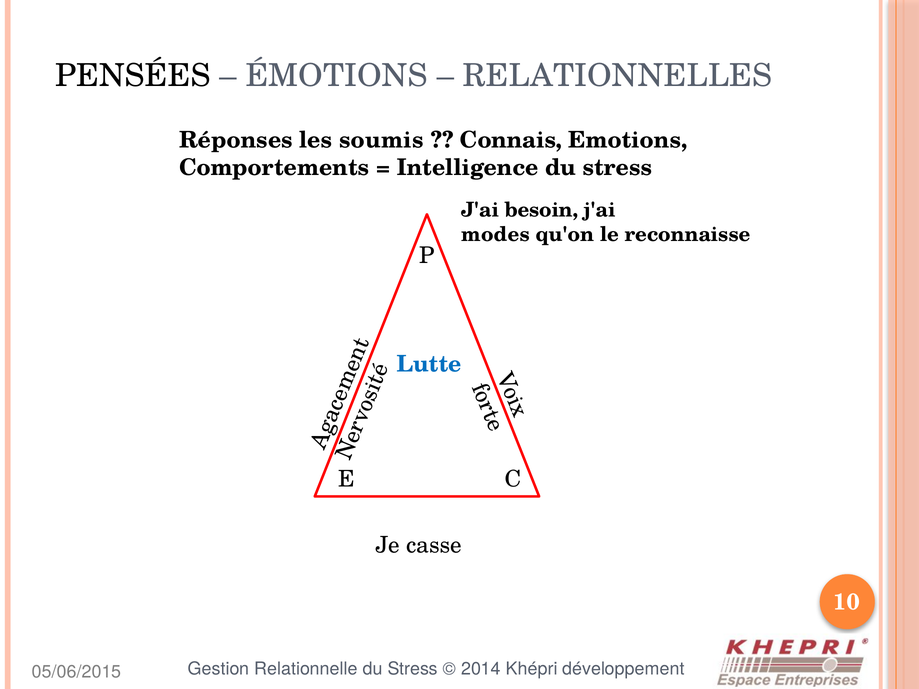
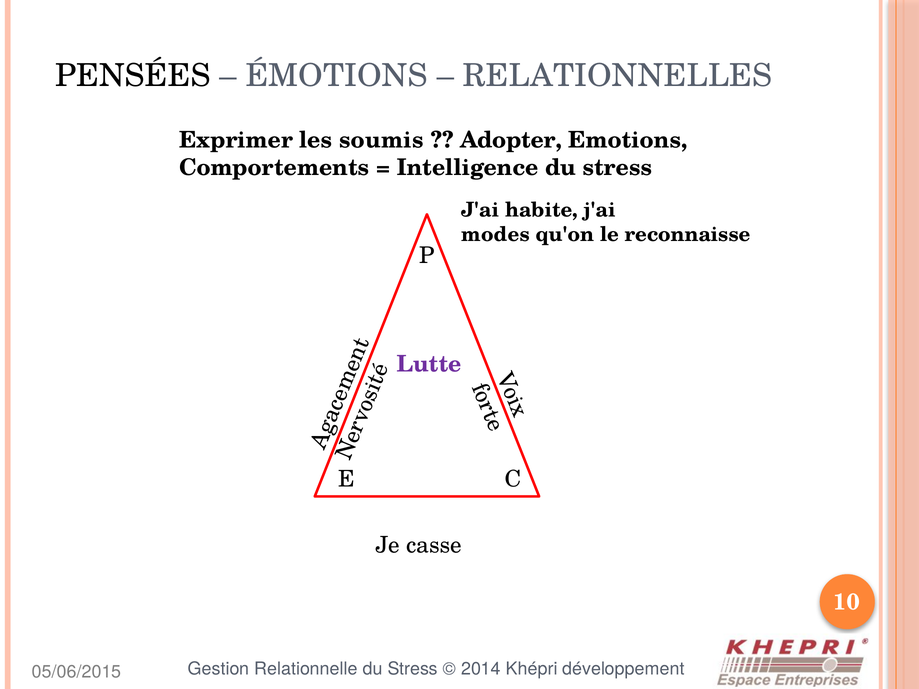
Réponses: Réponses -> Exprimer
Connais: Connais -> Adopter
besoin: besoin -> habite
Lutte colour: blue -> purple
